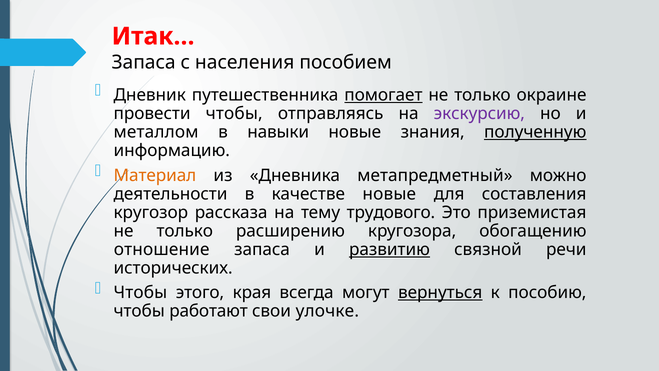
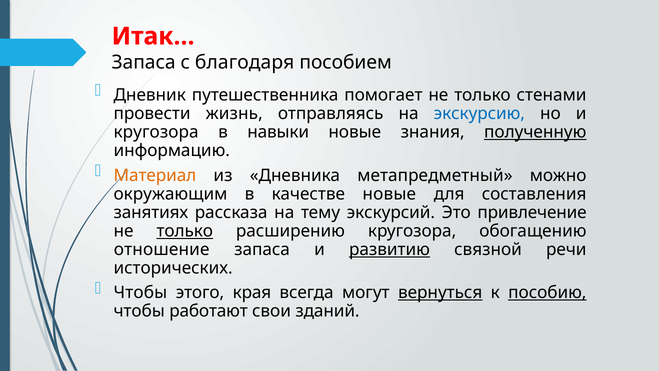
населения: населения -> благодаря
помогает underline: present -> none
окраине: окраине -> стенами
провести чтобы: чтобы -> жизнь
экскурсию colour: purple -> blue
металлом at (156, 132): металлом -> кругозора
деятельности: деятельности -> окружающим
кругозор: кругозор -> занятиях
трудового: трудового -> экскурсий
приземистая: приземистая -> привлечение
только at (185, 231) underline: none -> present
пособию underline: none -> present
улочке: улочке -> зданий
